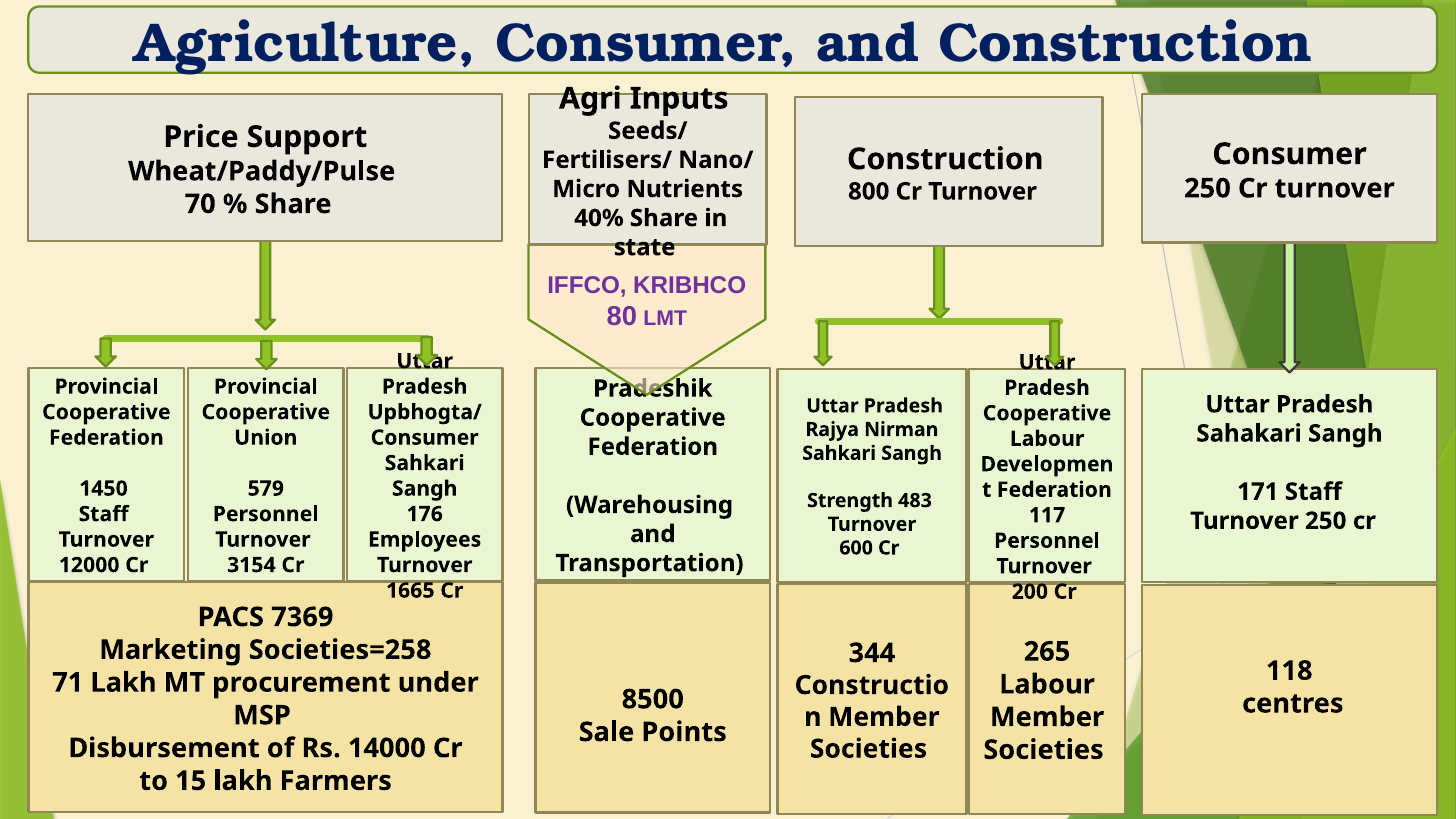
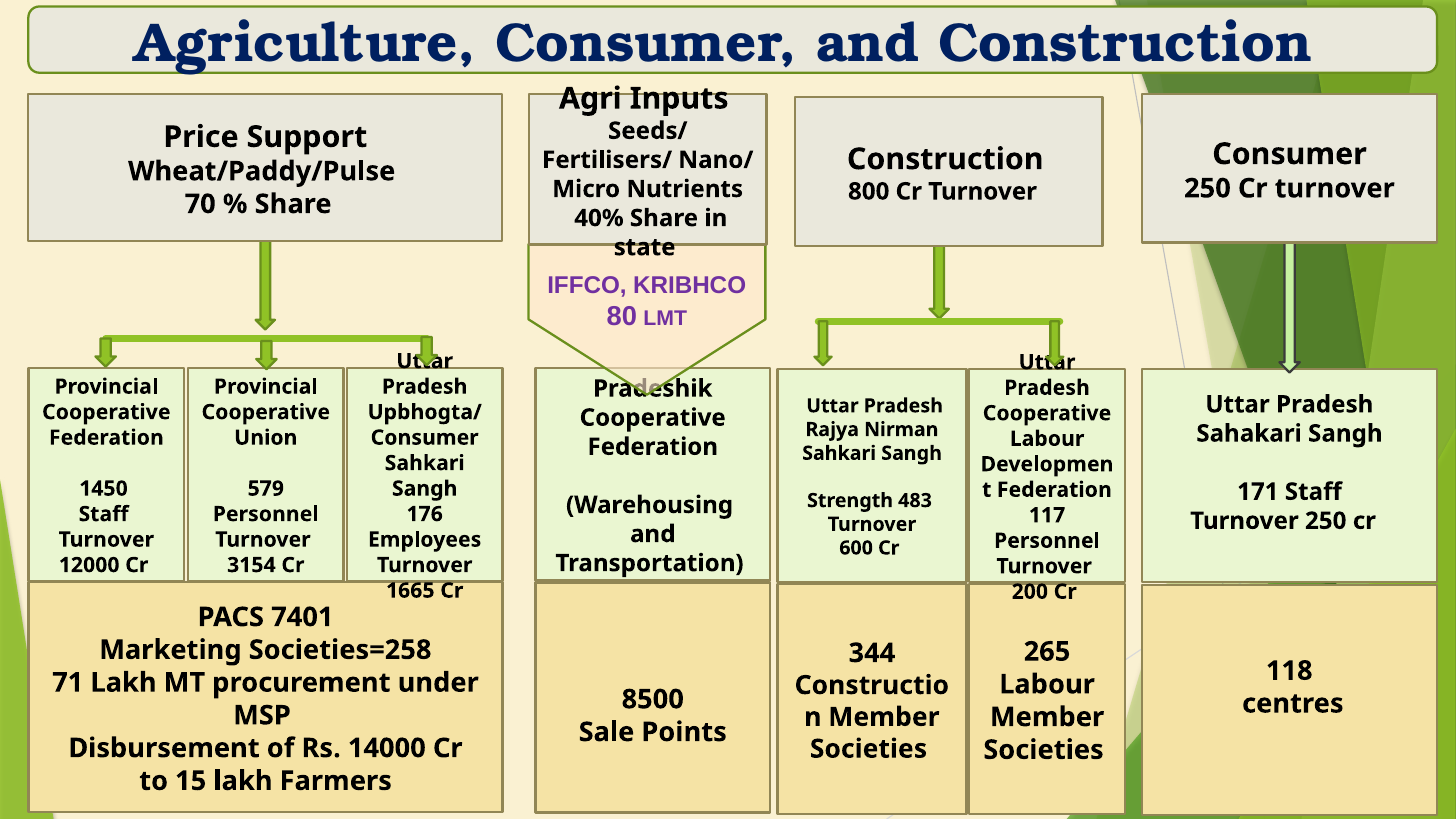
7369: 7369 -> 7401
